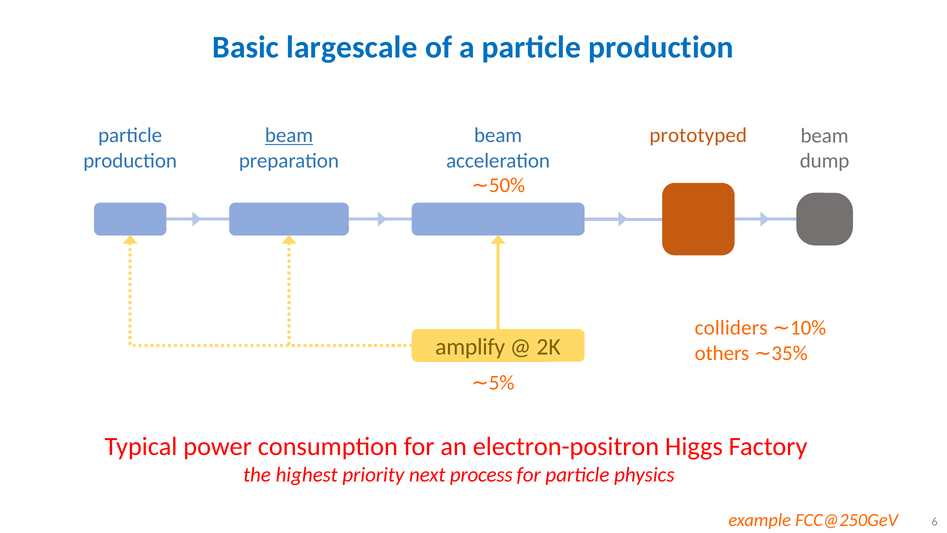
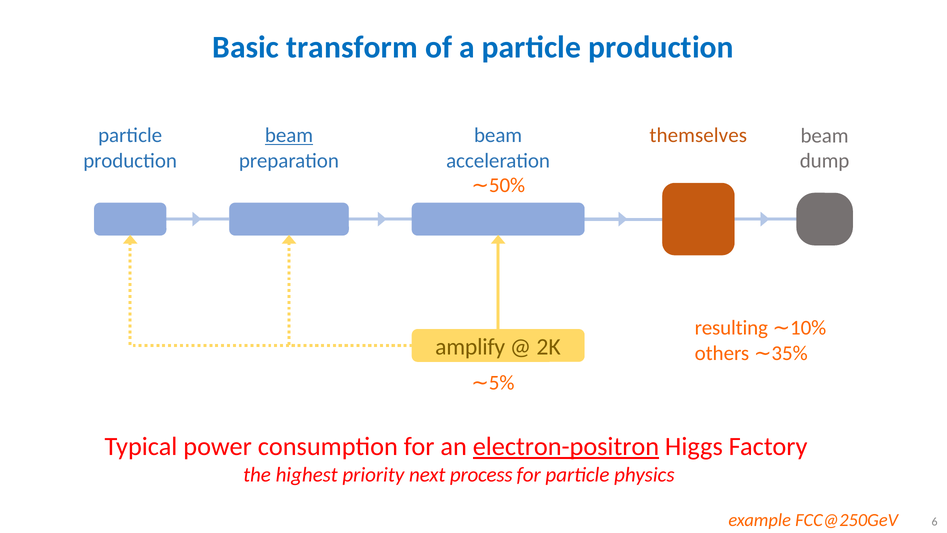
largescale: largescale -> transform
prototyped: prototyped -> themselves
colliders: colliders -> resulting
electron-positron underline: none -> present
